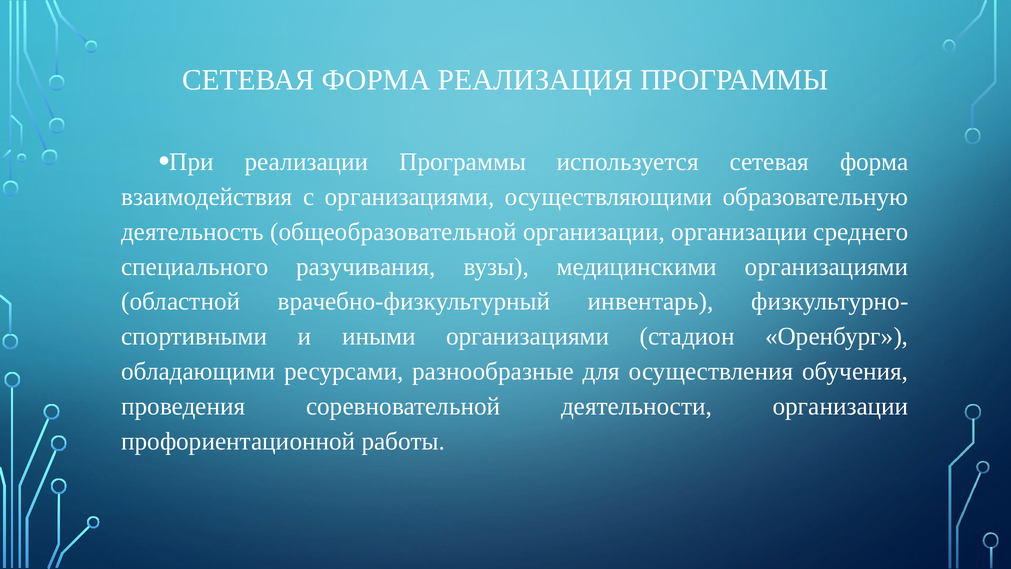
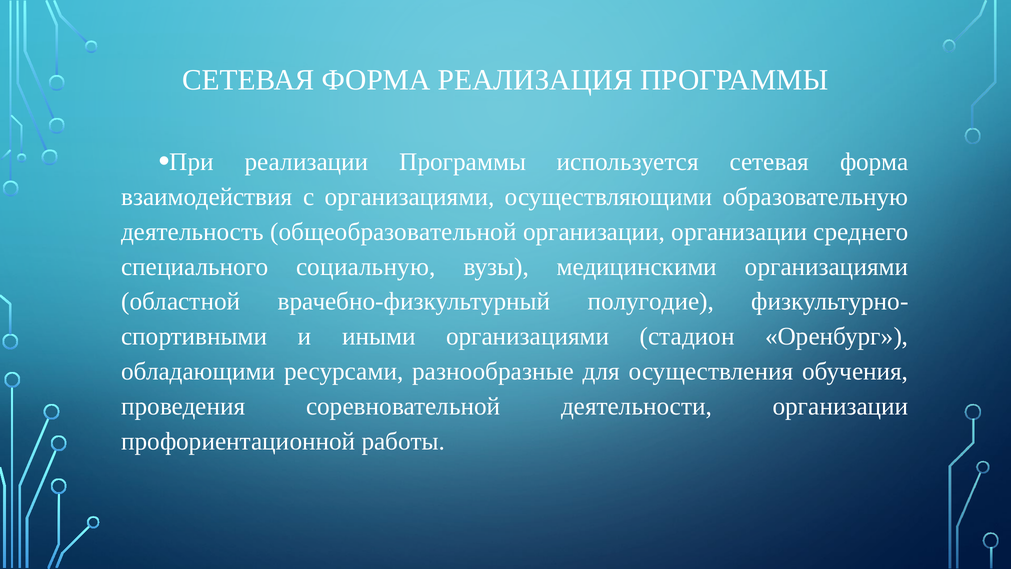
разучивания: разучивания -> социальную
инвентарь: инвентарь -> полугодие
